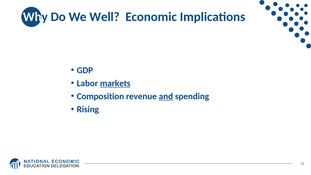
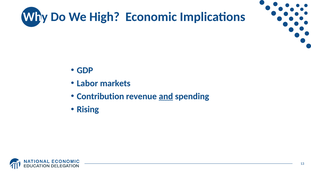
Well: Well -> High
markets underline: present -> none
Composition: Composition -> Contribution
